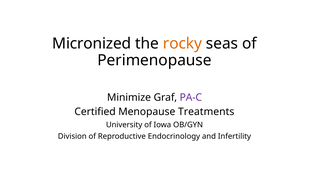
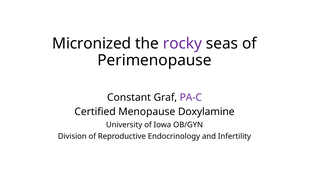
rocky colour: orange -> purple
Minimize: Minimize -> Constant
Treatments: Treatments -> Doxylamine
